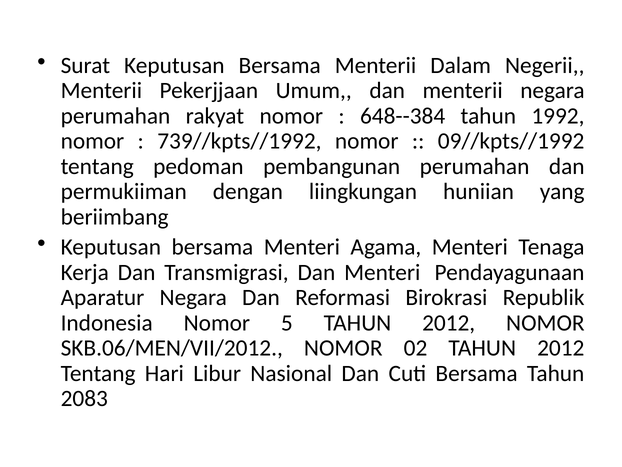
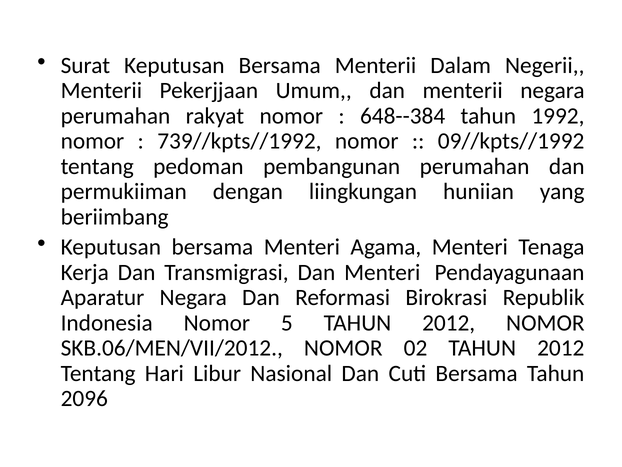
2083: 2083 -> 2096
